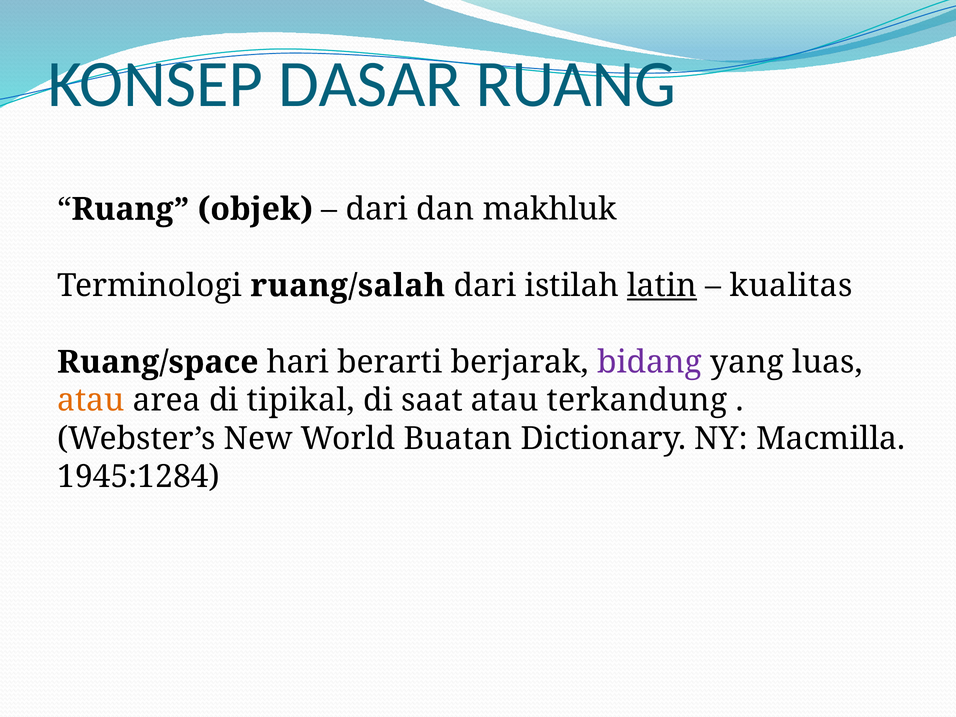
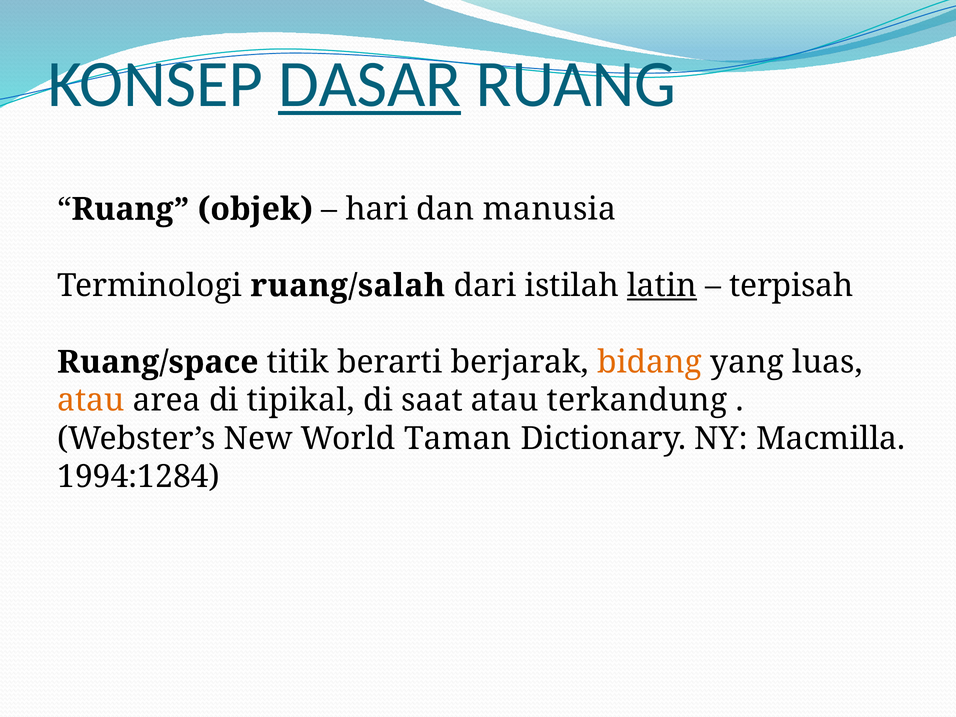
DASAR underline: none -> present
dari at (377, 209): dari -> hari
makhluk: makhluk -> manusia
kualitas: kualitas -> terpisah
hari: hari -> titik
bidang colour: purple -> orange
Buatan: Buatan -> Taman
1945:1284: 1945:1284 -> 1994:1284
